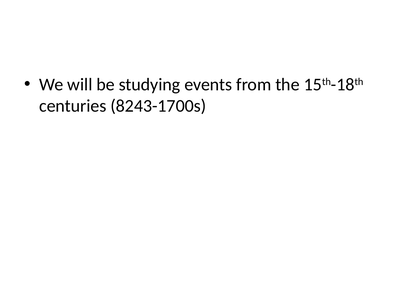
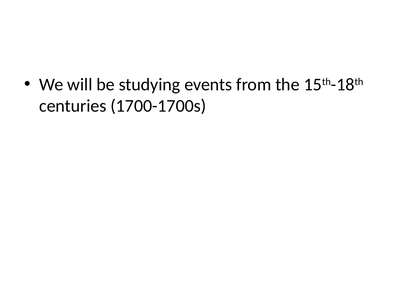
8243-1700s: 8243-1700s -> 1700-1700s
